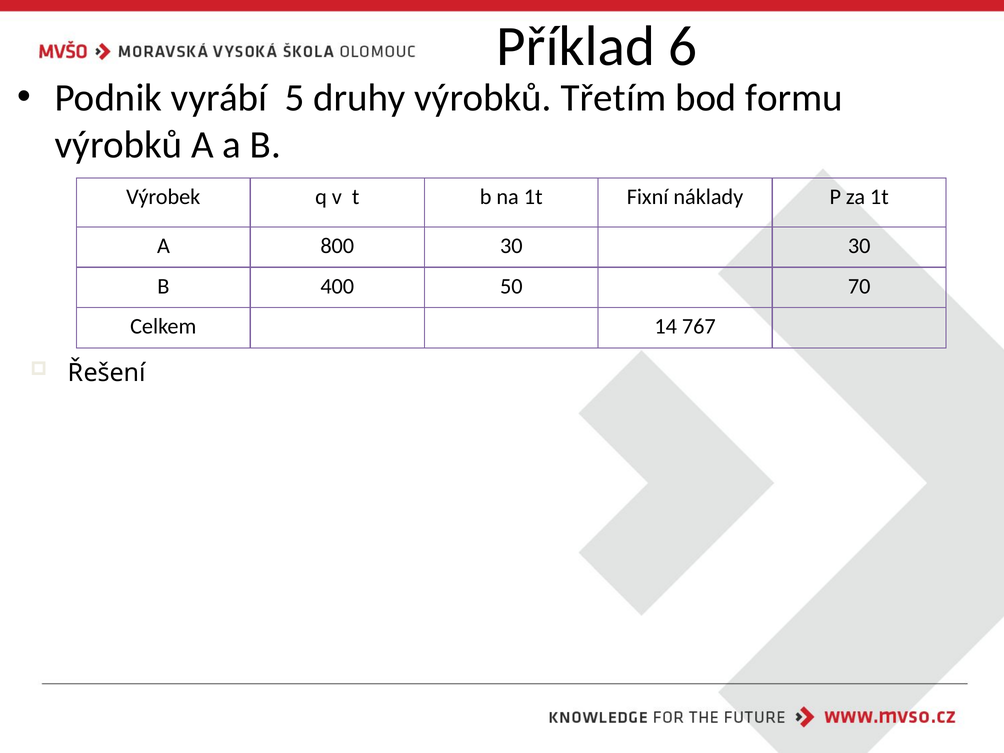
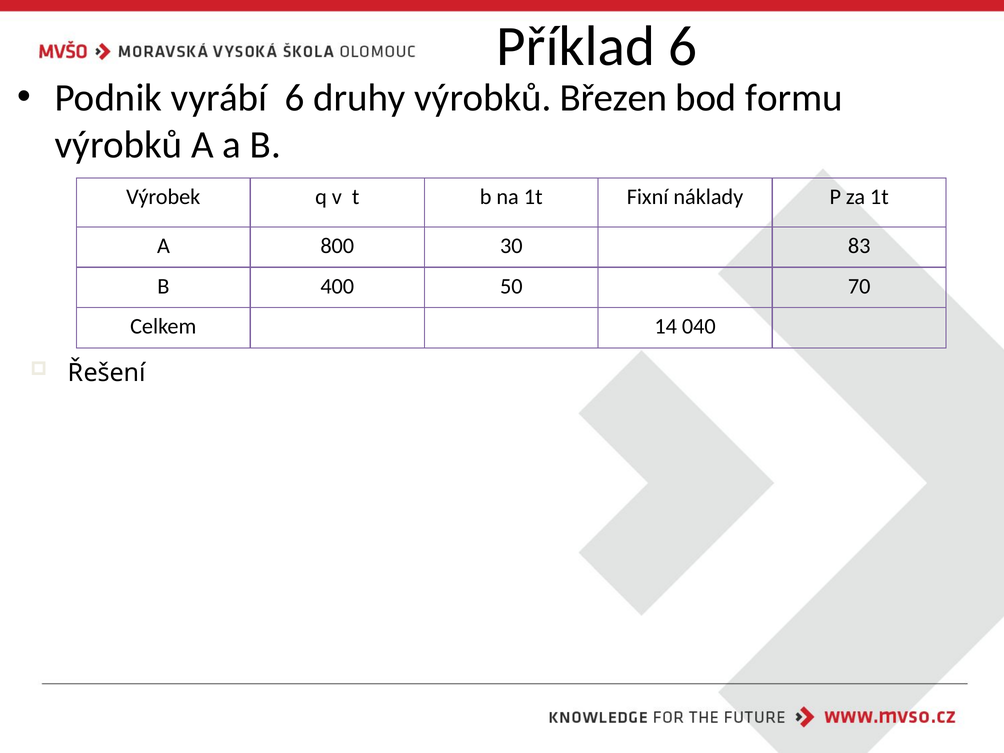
vyrábí 5: 5 -> 6
Třetím: Třetím -> Březen
30 30: 30 -> 83
767: 767 -> 040
